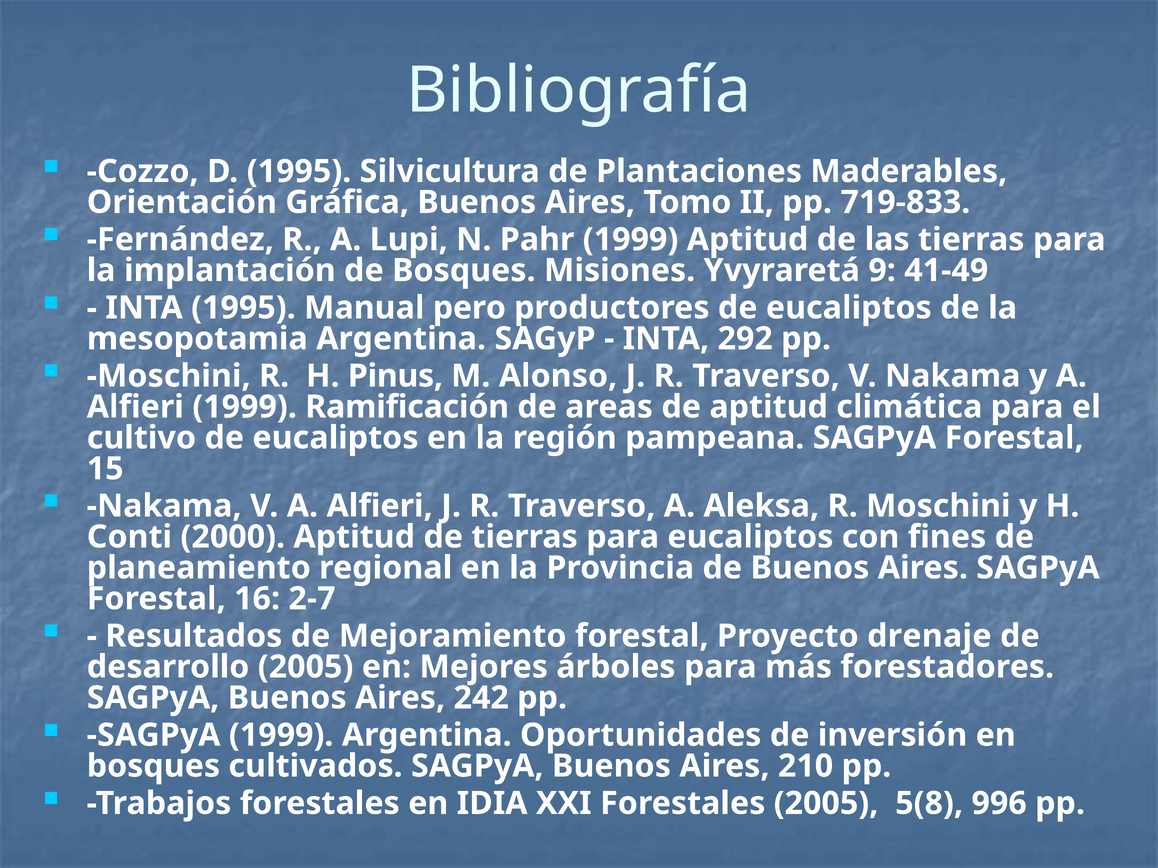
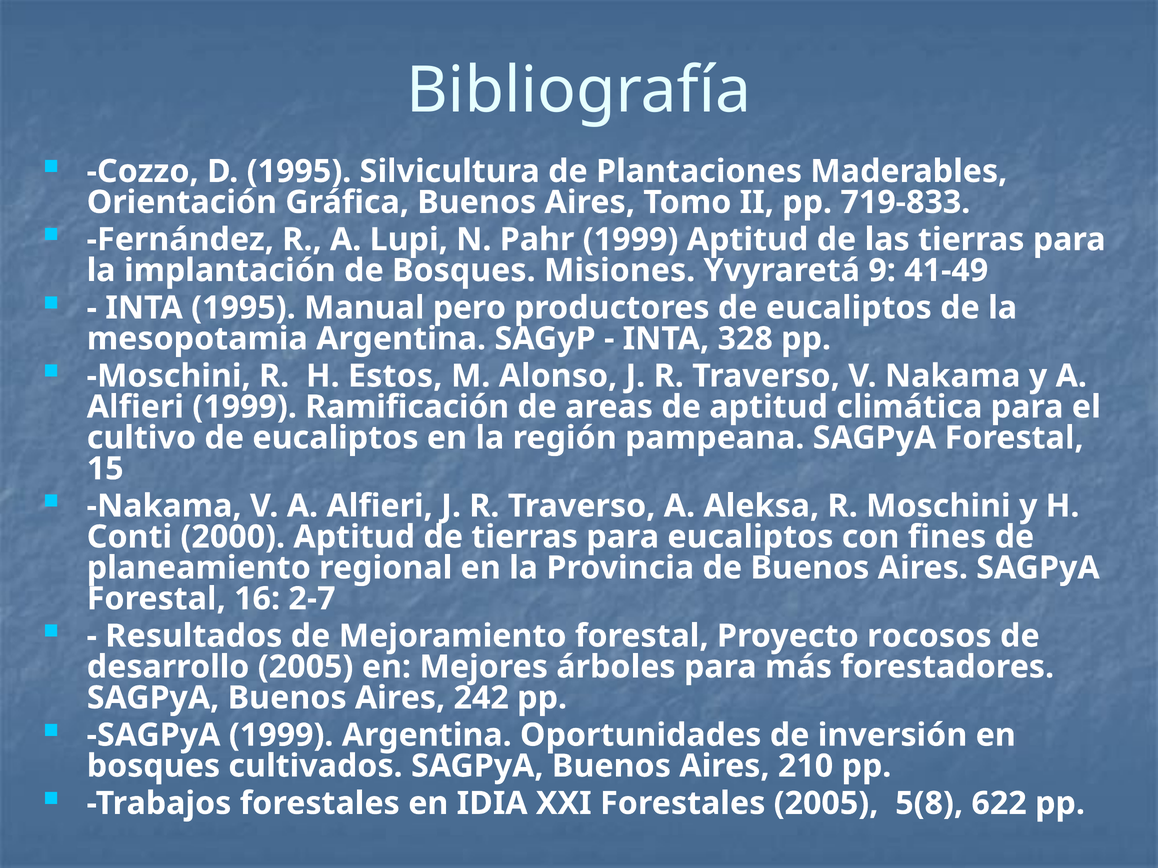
292: 292 -> 328
Pinus: Pinus -> Estos
drenaje: drenaje -> rocosos
996: 996 -> 622
